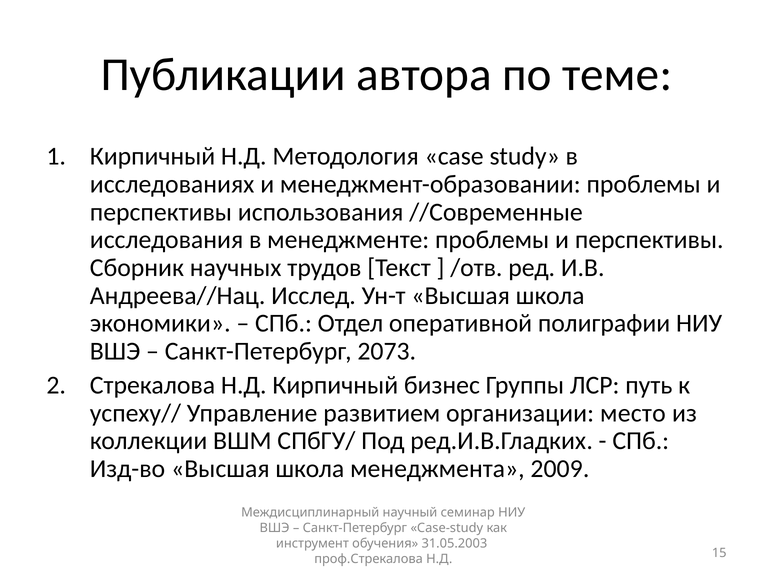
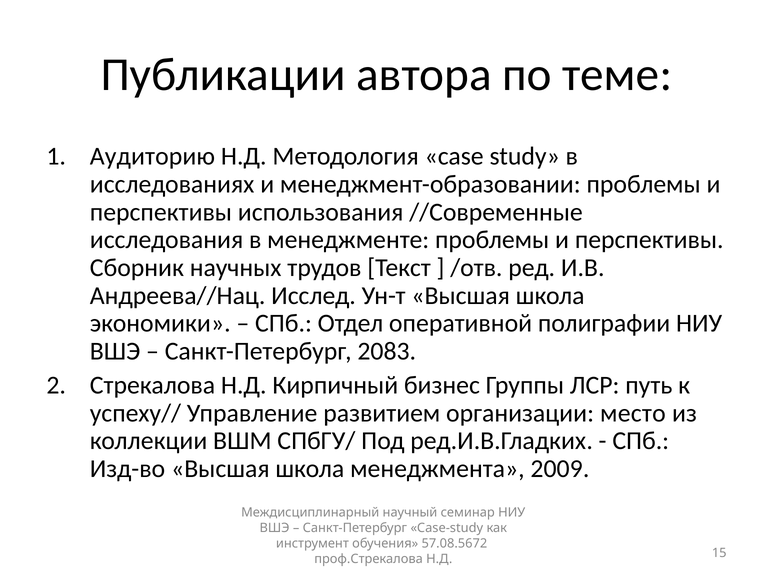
Кирпичный at (153, 156): Кирпичный -> Аудиторию
2073: 2073 -> 2083
31.05.2003: 31.05.2003 -> 57.08.5672
